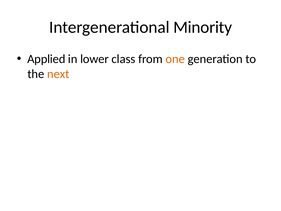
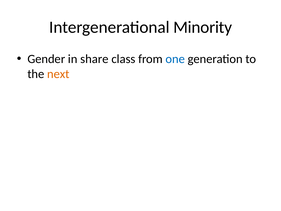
Applied: Applied -> Gender
lower: lower -> share
one colour: orange -> blue
